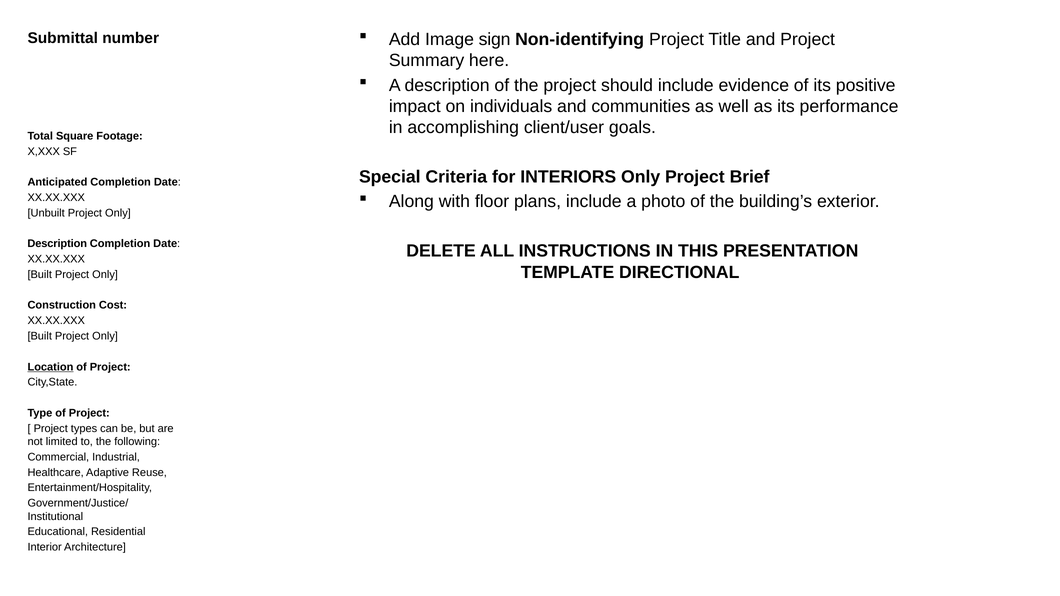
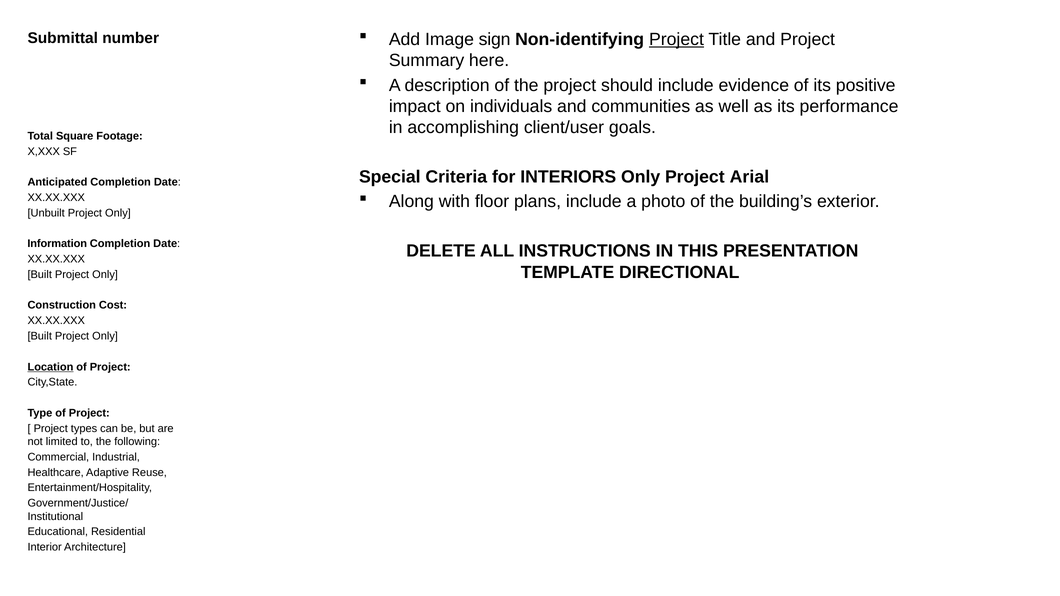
Project at (676, 39) underline: none -> present
Brief: Brief -> Arial
Description at (57, 244): Description -> Information
